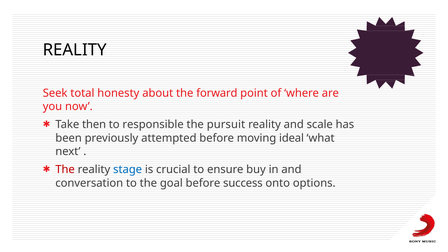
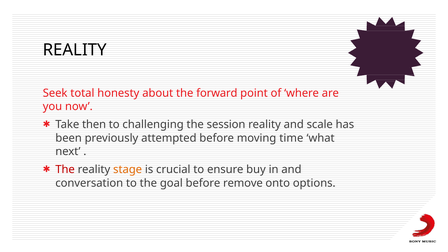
responsible: responsible -> challenging
pursuit: pursuit -> session
ideal: ideal -> time
stage colour: blue -> orange
success: success -> remove
